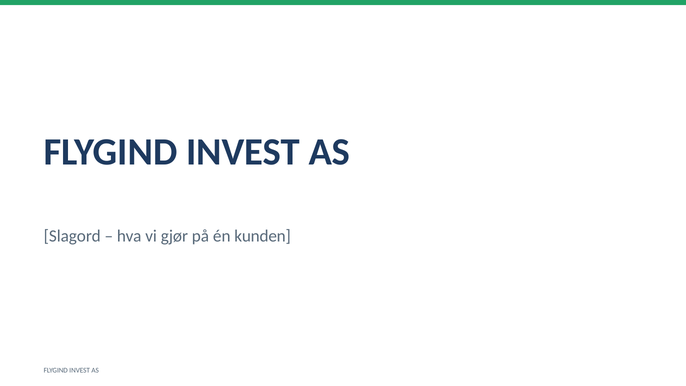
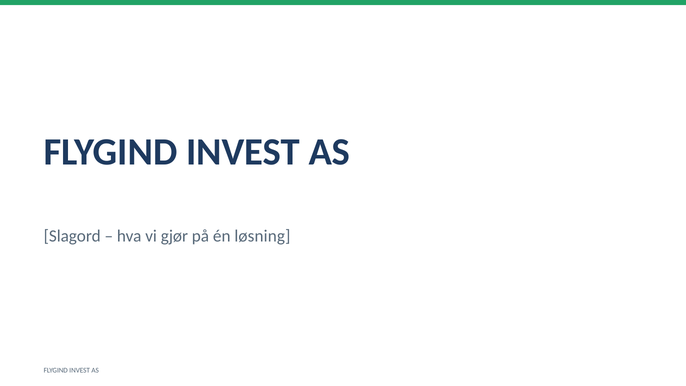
kunden: kunden -> løsning
